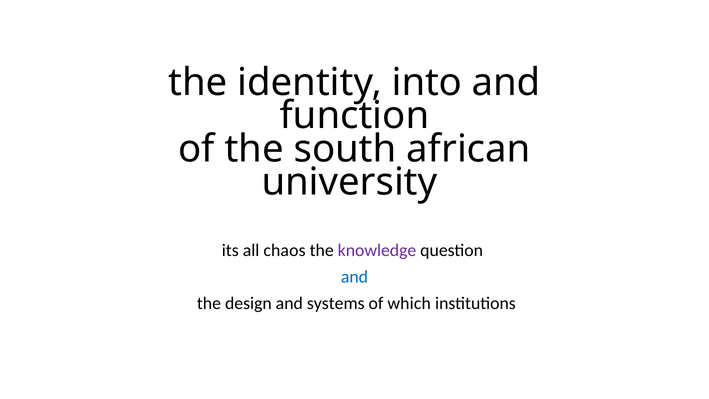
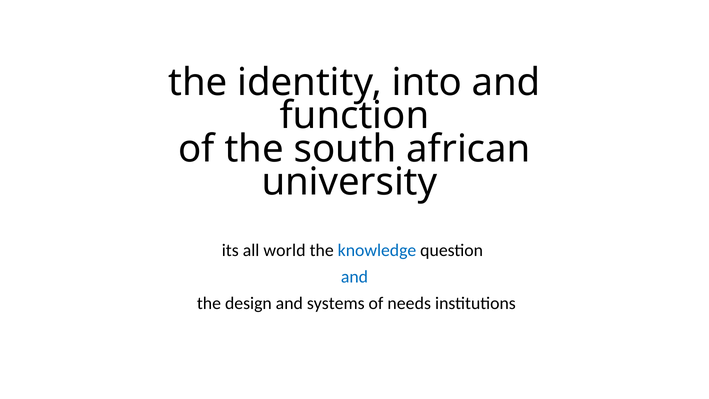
chaos: chaos -> world
knowledge colour: purple -> blue
which: which -> needs
